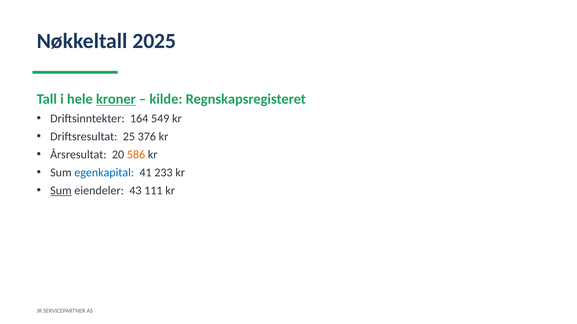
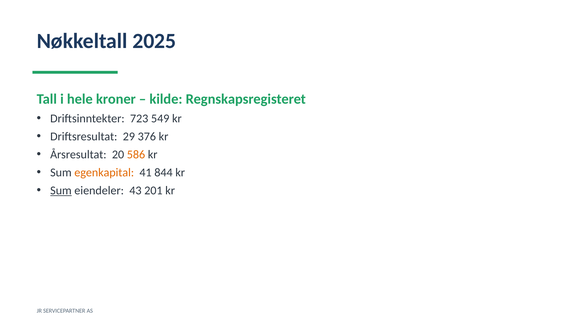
kroner underline: present -> none
164: 164 -> 723
25: 25 -> 29
egenkapital colour: blue -> orange
233: 233 -> 844
111: 111 -> 201
